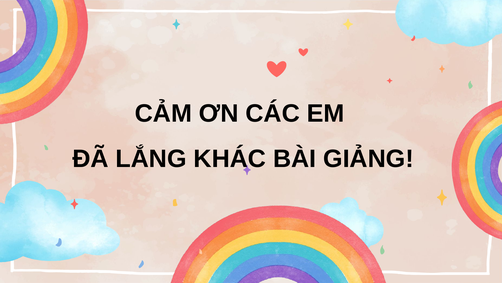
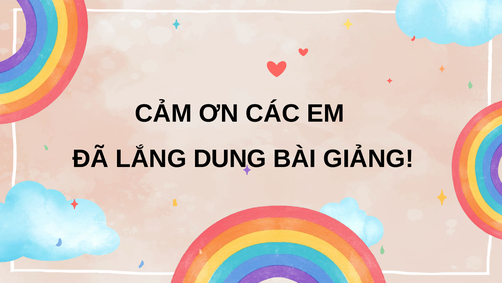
KHÁC: KHÁC -> DUNG
